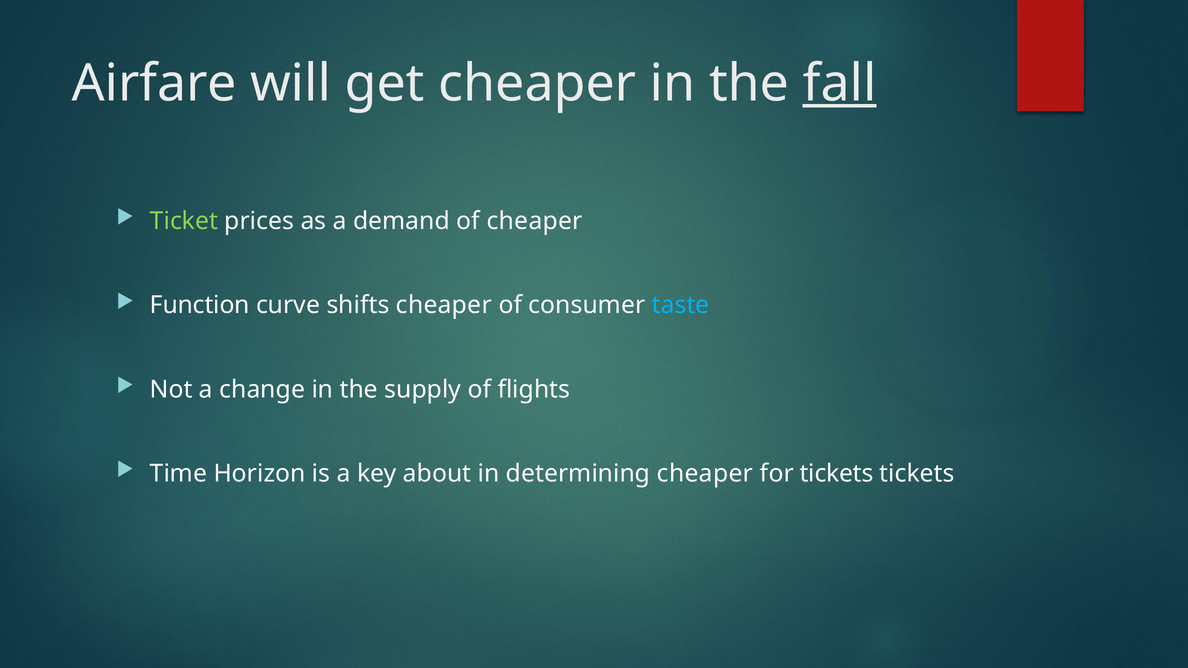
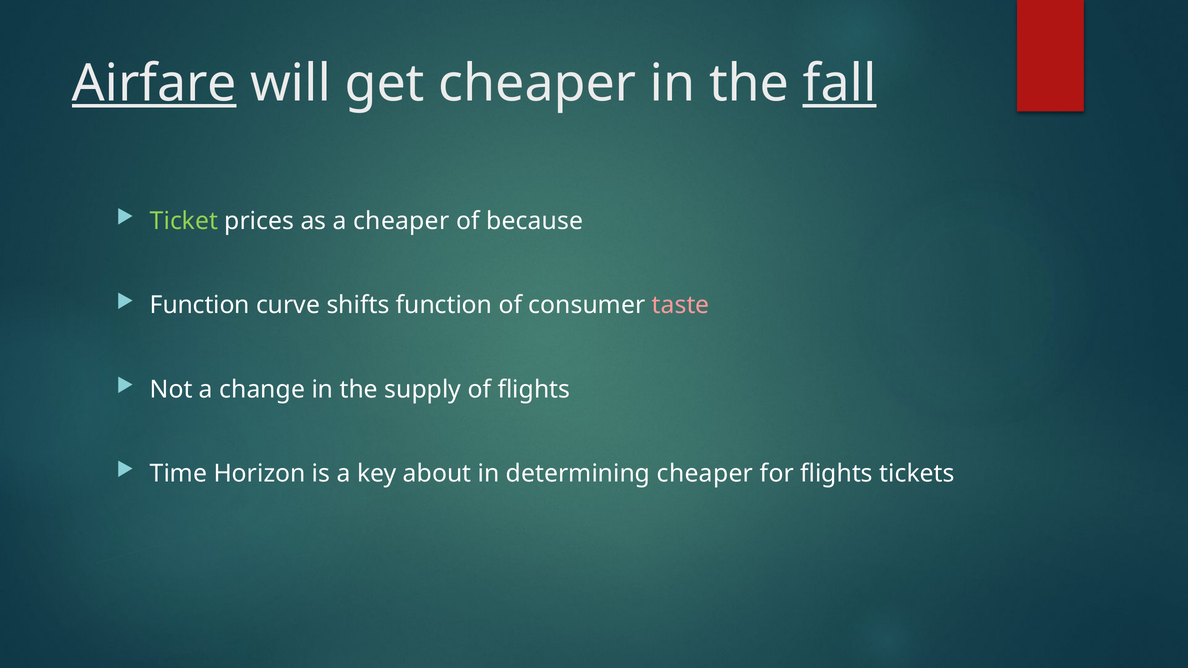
Airfare underline: none -> present
a demand: demand -> cheaper
of cheaper: cheaper -> because
shifts cheaper: cheaper -> function
taste colour: light blue -> pink
for tickets: tickets -> flights
